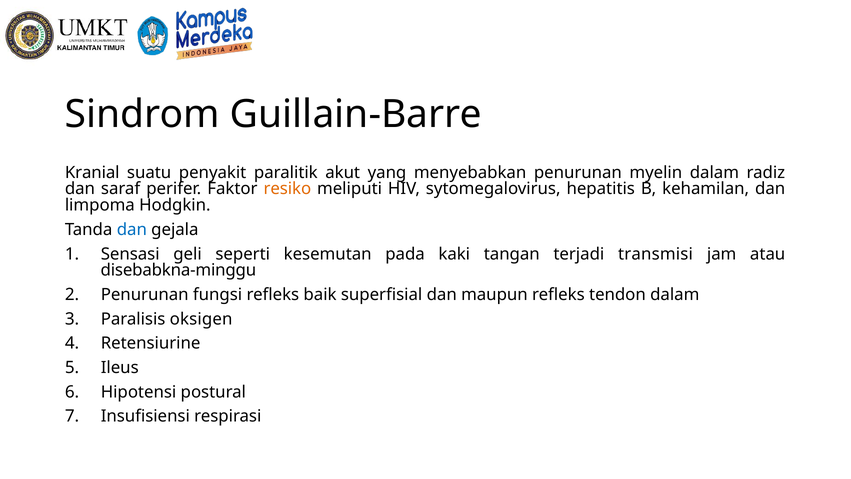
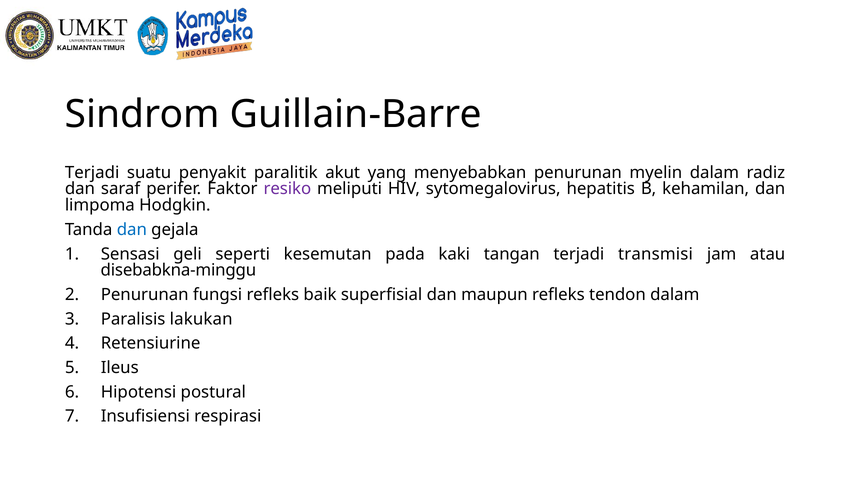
Kranial at (92, 172): Kranial -> Terjadi
resiko colour: orange -> purple
oksigen: oksigen -> lakukan
